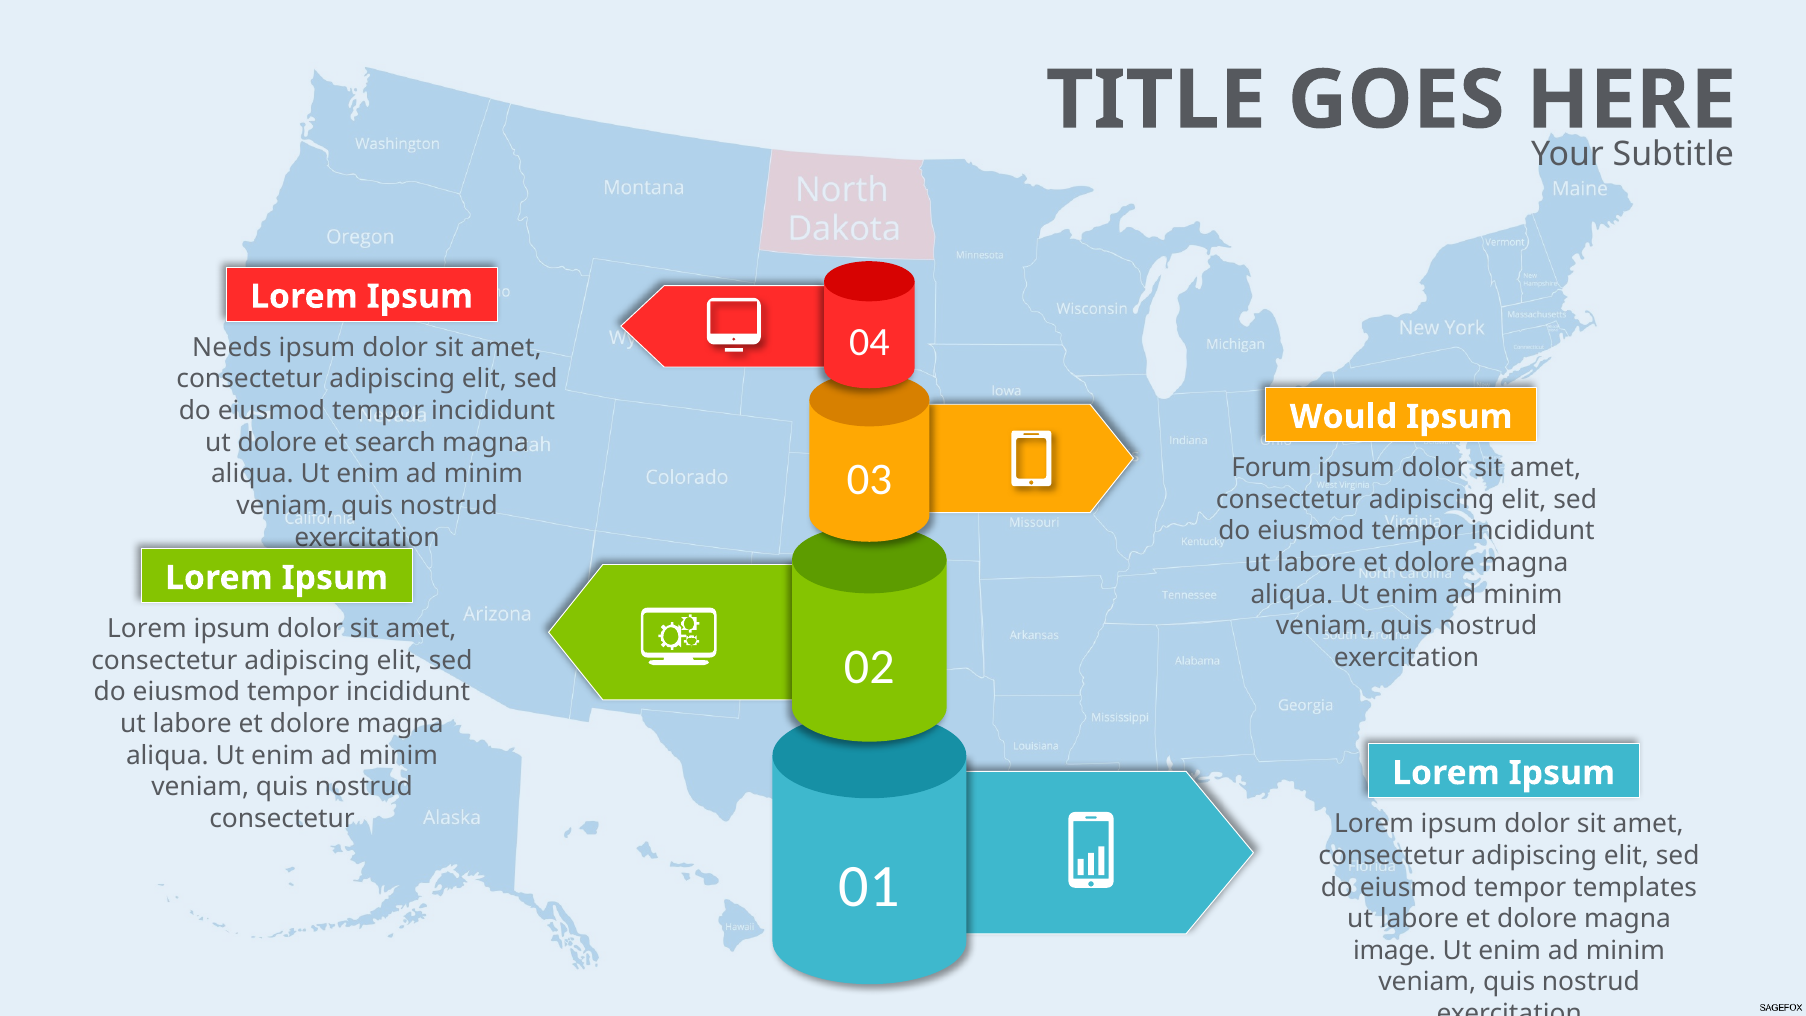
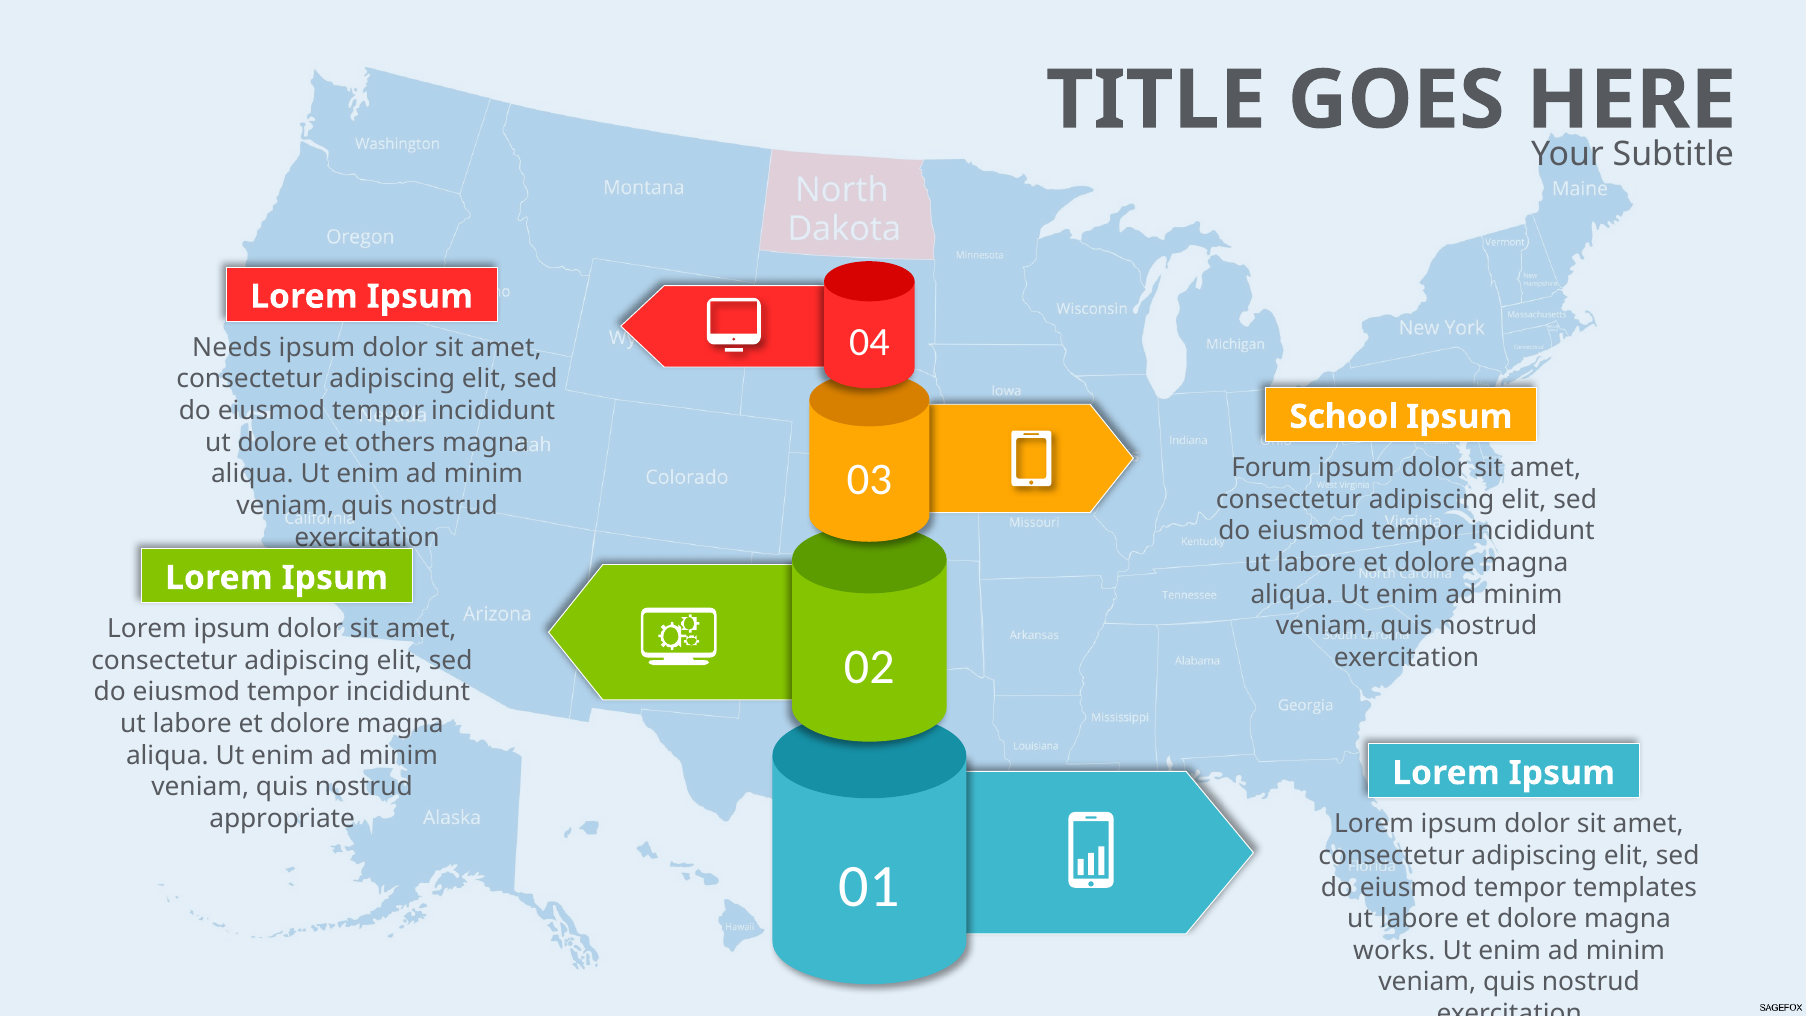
Would: Would -> School
search: search -> others
consectetur at (282, 819): consectetur -> appropriate
image: image -> works
